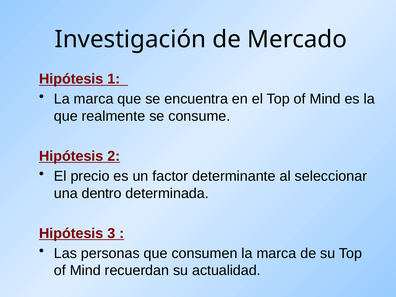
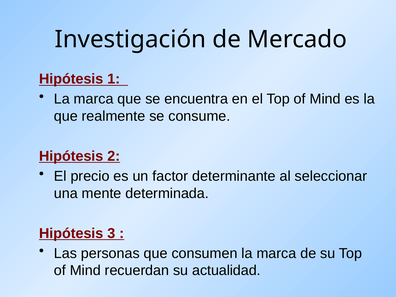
dentro: dentro -> mente
